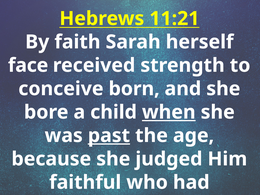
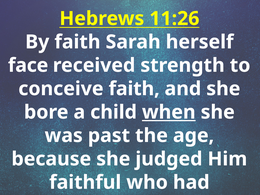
11:21: 11:21 -> 11:26
conceive born: born -> faith
past underline: present -> none
